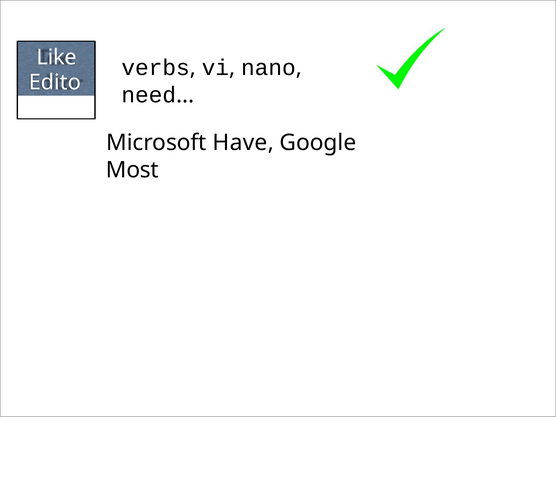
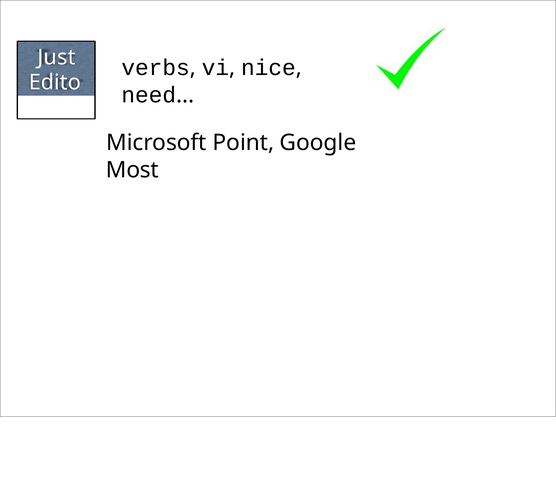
Like: Like -> Just
nano: nano -> nice
Have: Have -> Point
